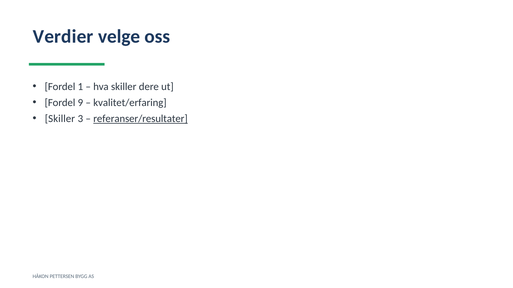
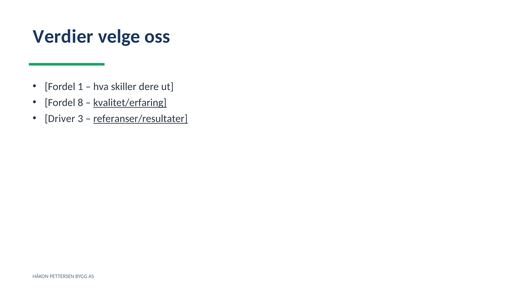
9: 9 -> 8
kvalitet/erfaring underline: none -> present
Skiller at (60, 119): Skiller -> Driver
